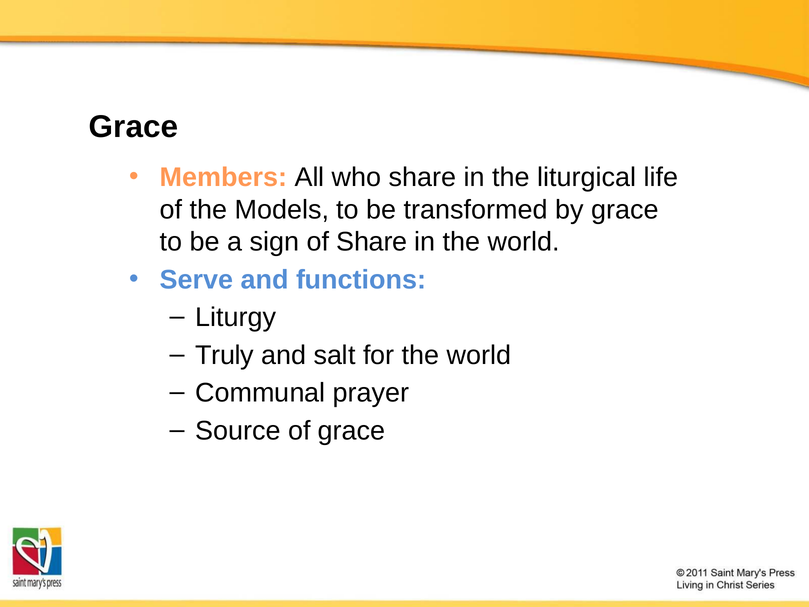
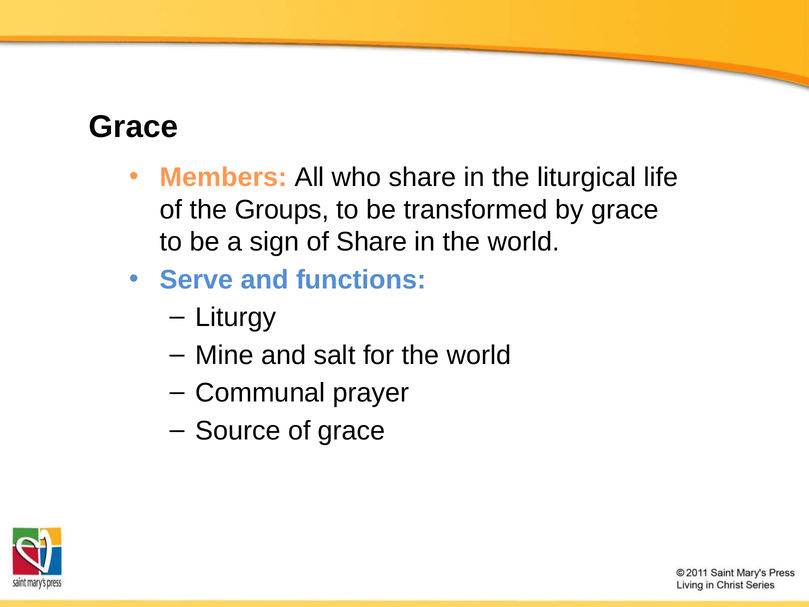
Models: Models -> Groups
Truly: Truly -> Mine
